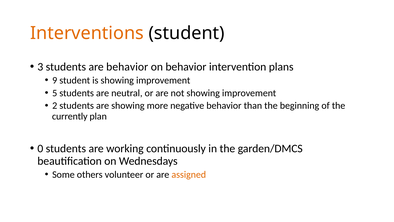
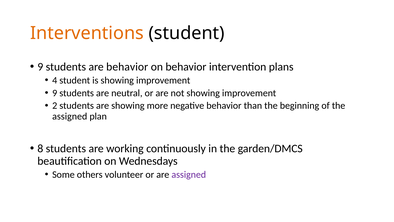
3 at (40, 67): 3 -> 9
9: 9 -> 4
5 at (55, 93): 5 -> 9
currently at (70, 116): currently -> assigned
0: 0 -> 8
assigned at (189, 174) colour: orange -> purple
